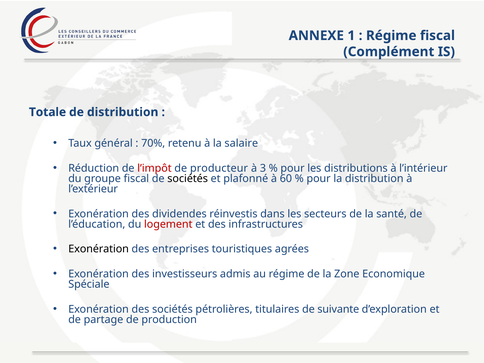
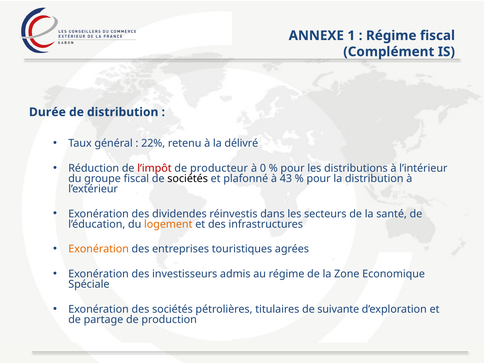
Totale: Totale -> Durée
70%: 70% -> 22%
salaire: salaire -> délivré
3: 3 -> 0
60: 60 -> 43
logement colour: red -> orange
Exonération at (99, 249) colour: black -> orange
